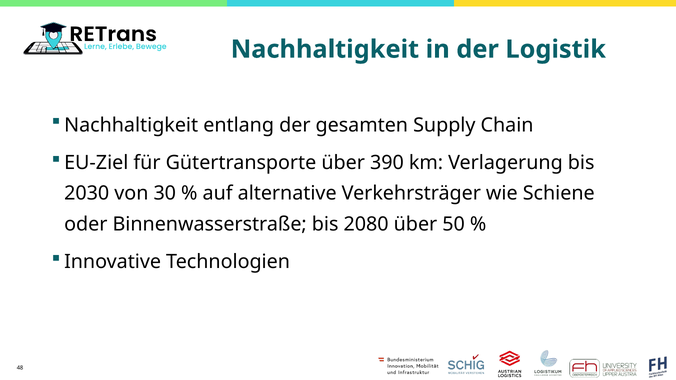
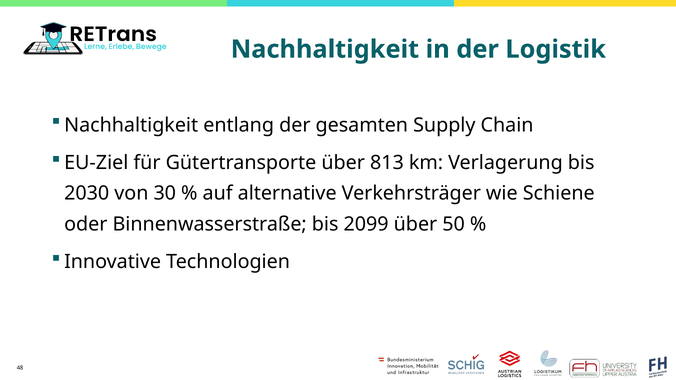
390: 390 -> 813
2080: 2080 -> 2099
